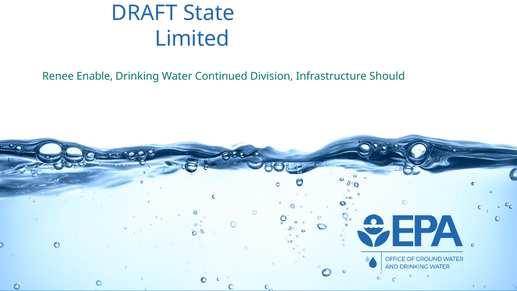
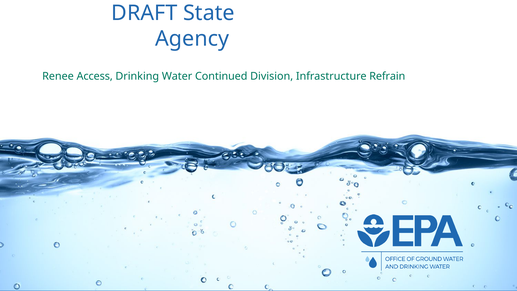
Limited: Limited -> Agency
Enable: Enable -> Access
Should: Should -> Refrain
